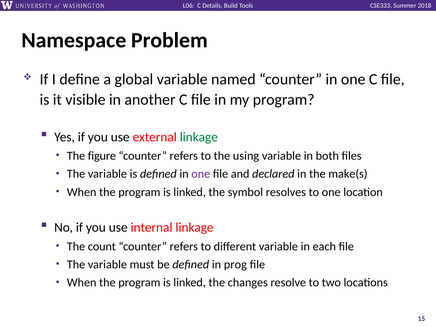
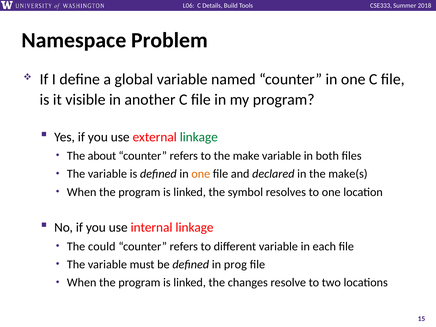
figure: figure -> about
using: using -> make
one at (201, 174) colour: purple -> orange
count: count -> could
